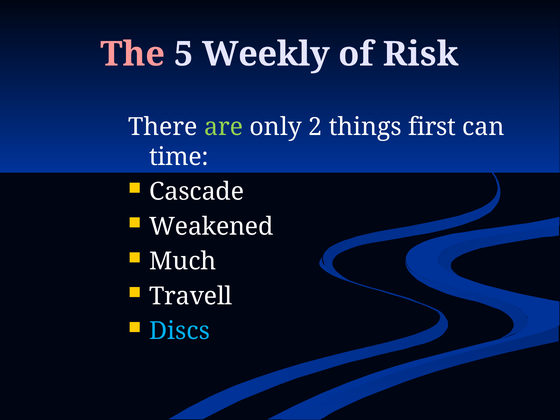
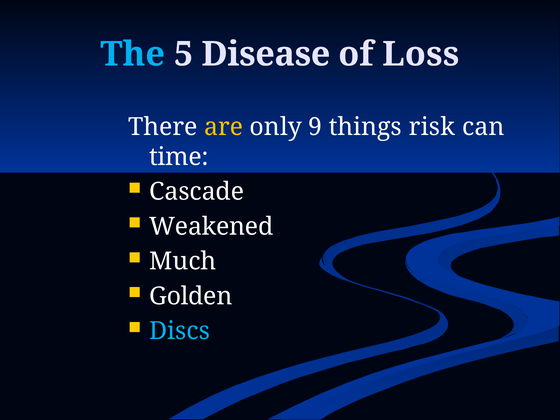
The colour: pink -> light blue
Weekly: Weekly -> Disease
Risk: Risk -> Loss
are colour: light green -> yellow
2: 2 -> 9
first: first -> risk
Travell: Travell -> Golden
